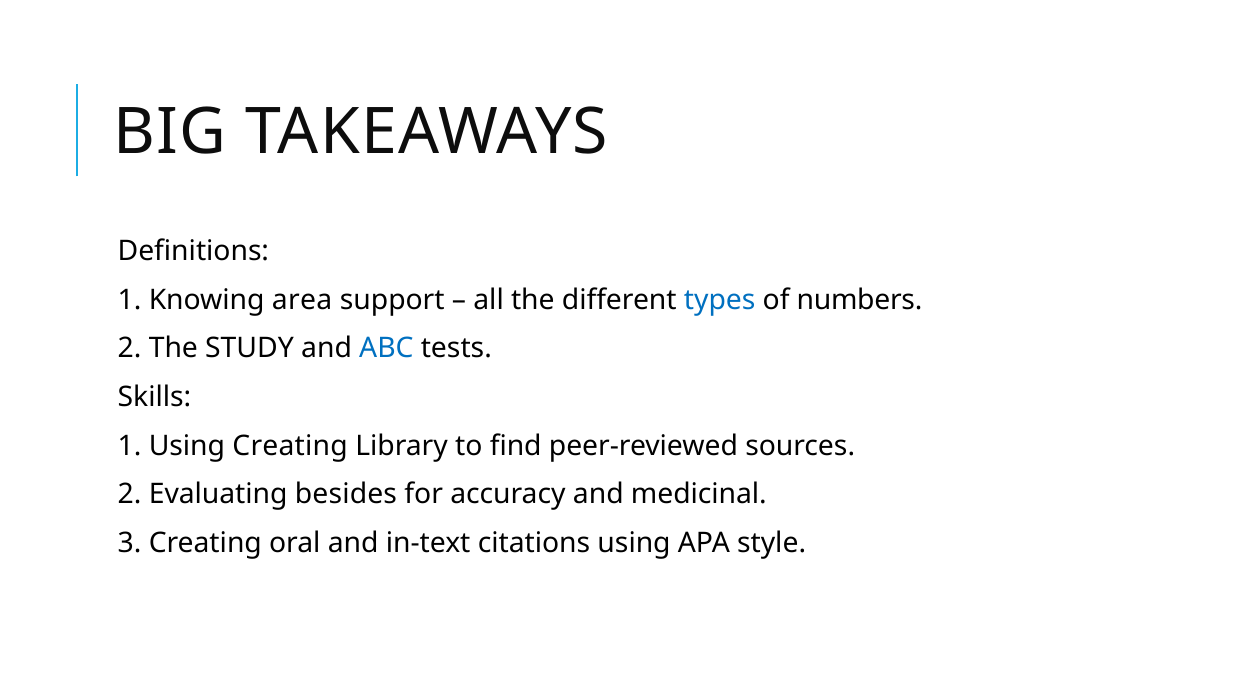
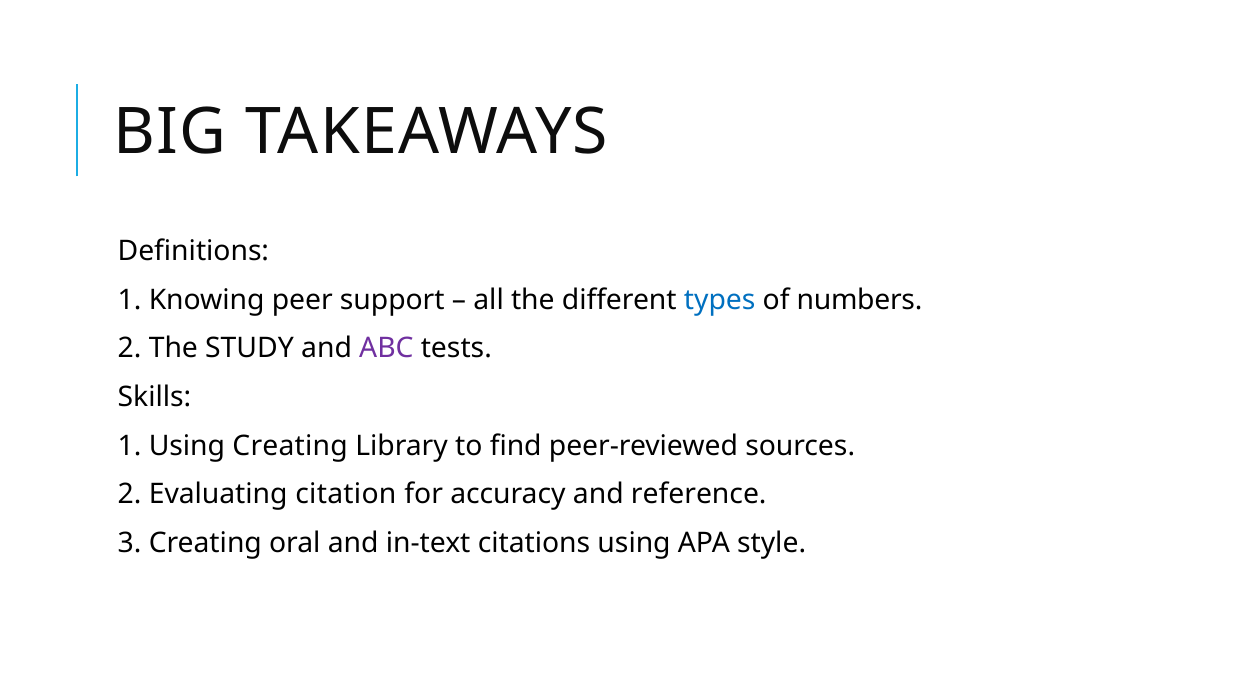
area: area -> peer
ABC colour: blue -> purple
besides: besides -> citation
medicinal: medicinal -> reference
